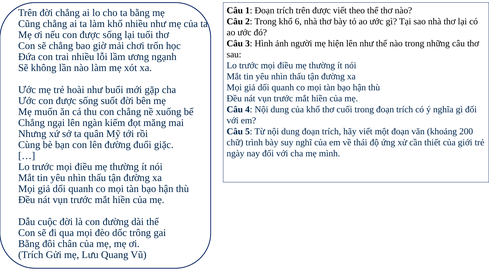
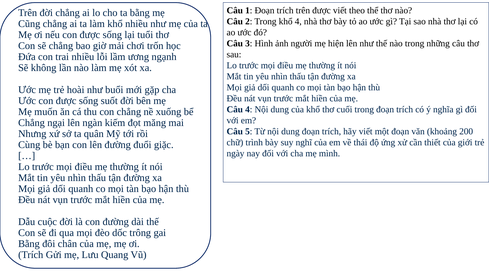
khổ 6: 6 -> 4
